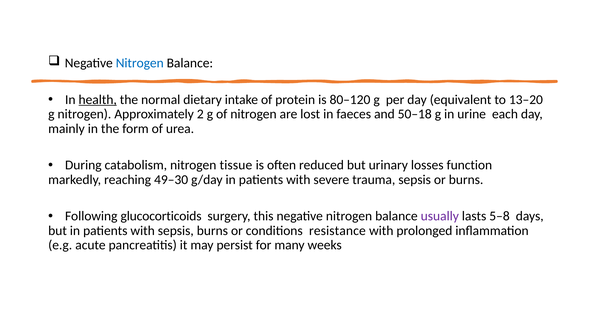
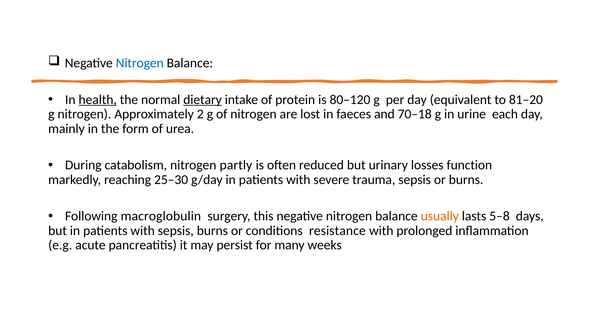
dietary underline: none -> present
13–20: 13–20 -> 81–20
50–18: 50–18 -> 70–18
tissue: tissue -> partly
49–30: 49–30 -> 25–30
glucocorticoids: glucocorticoids -> macroglobulin
usually colour: purple -> orange
